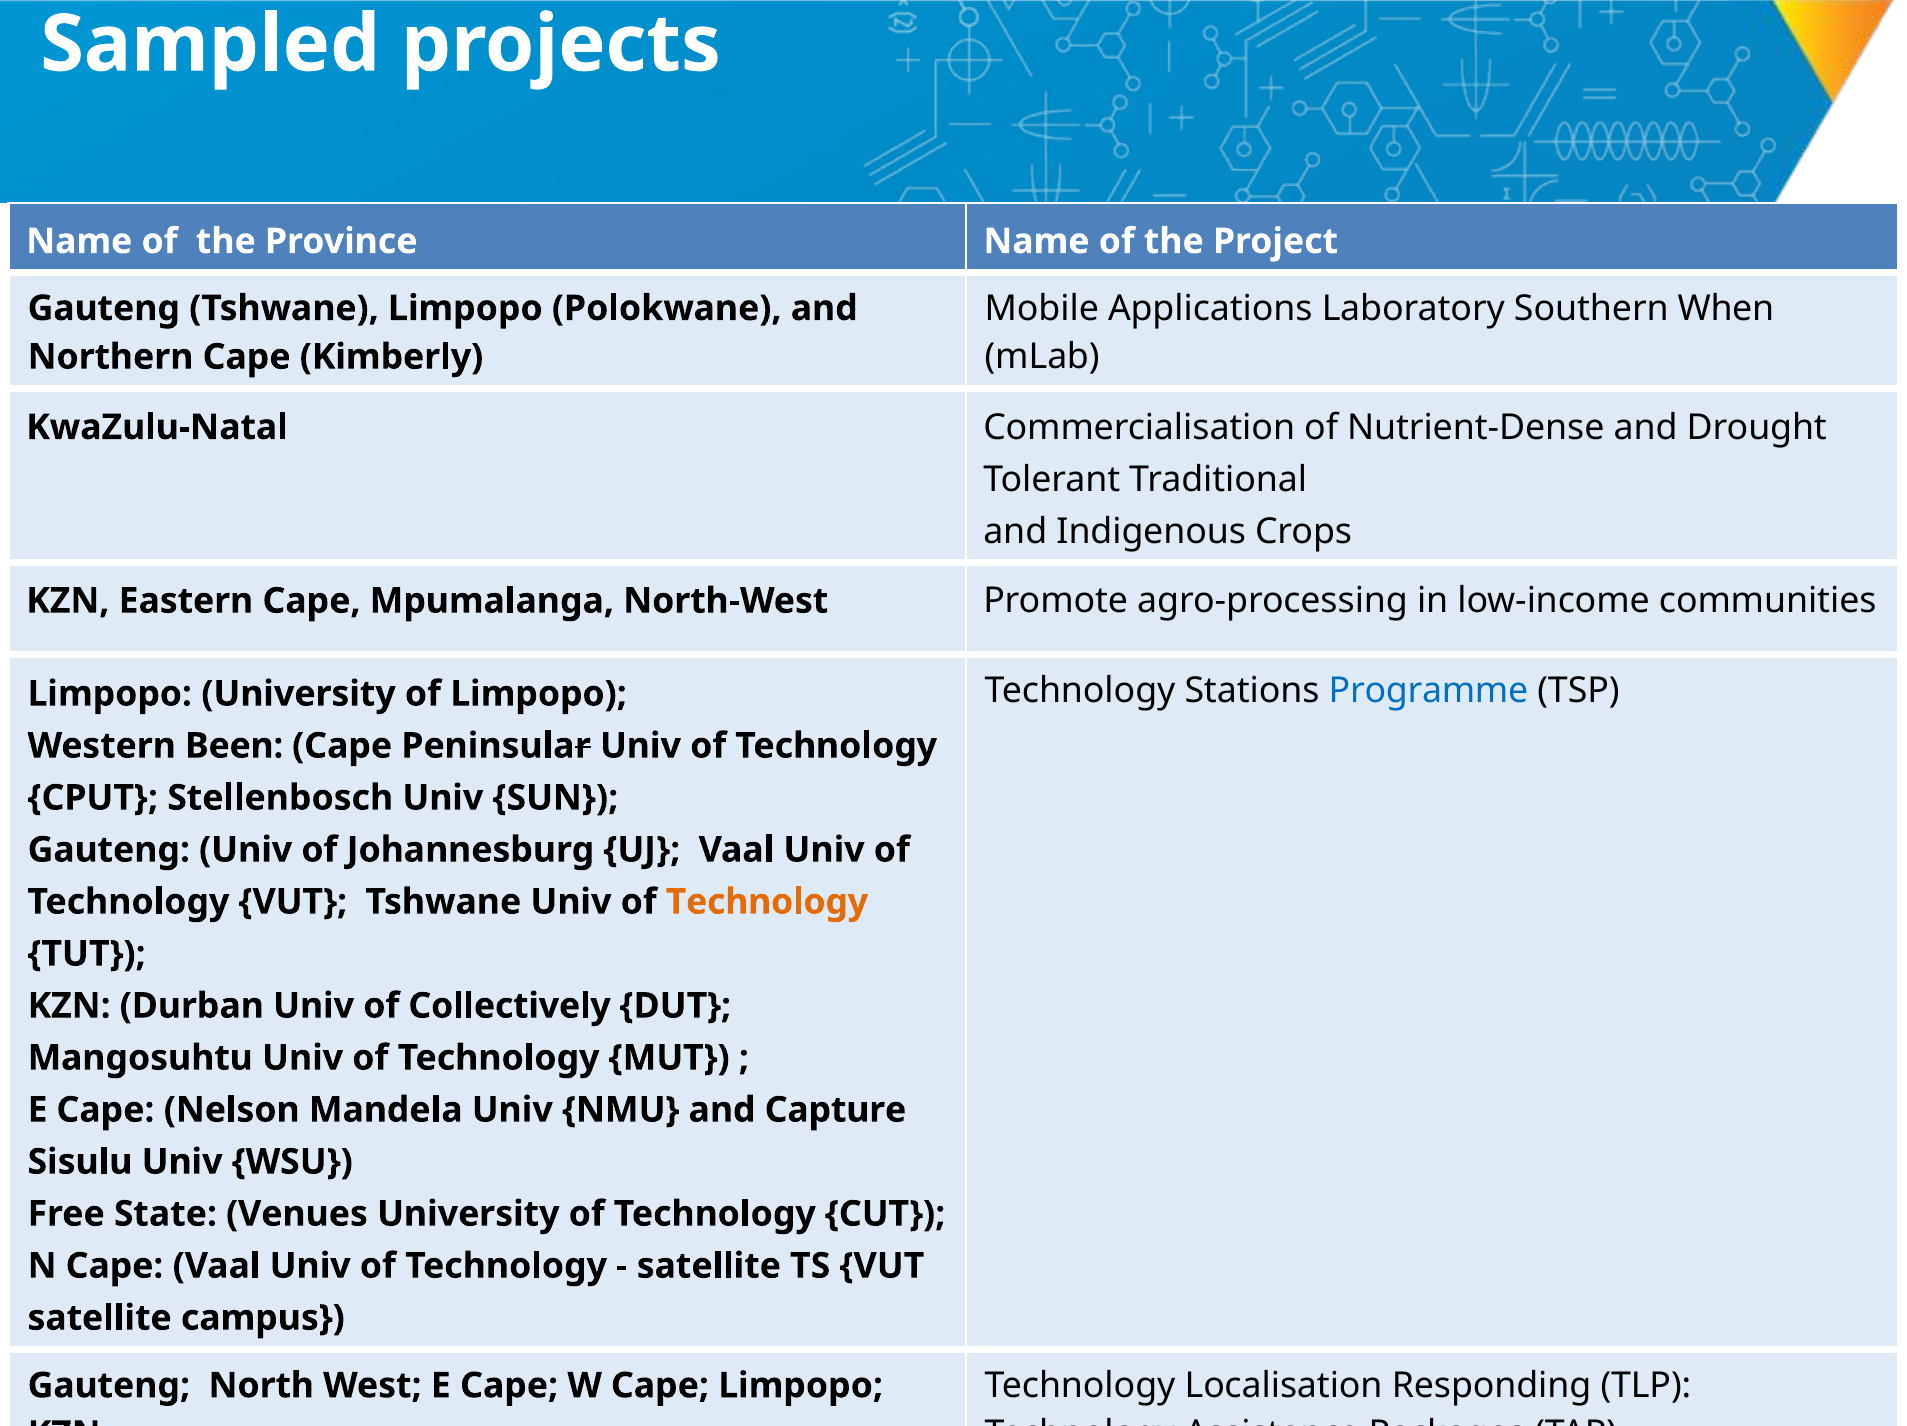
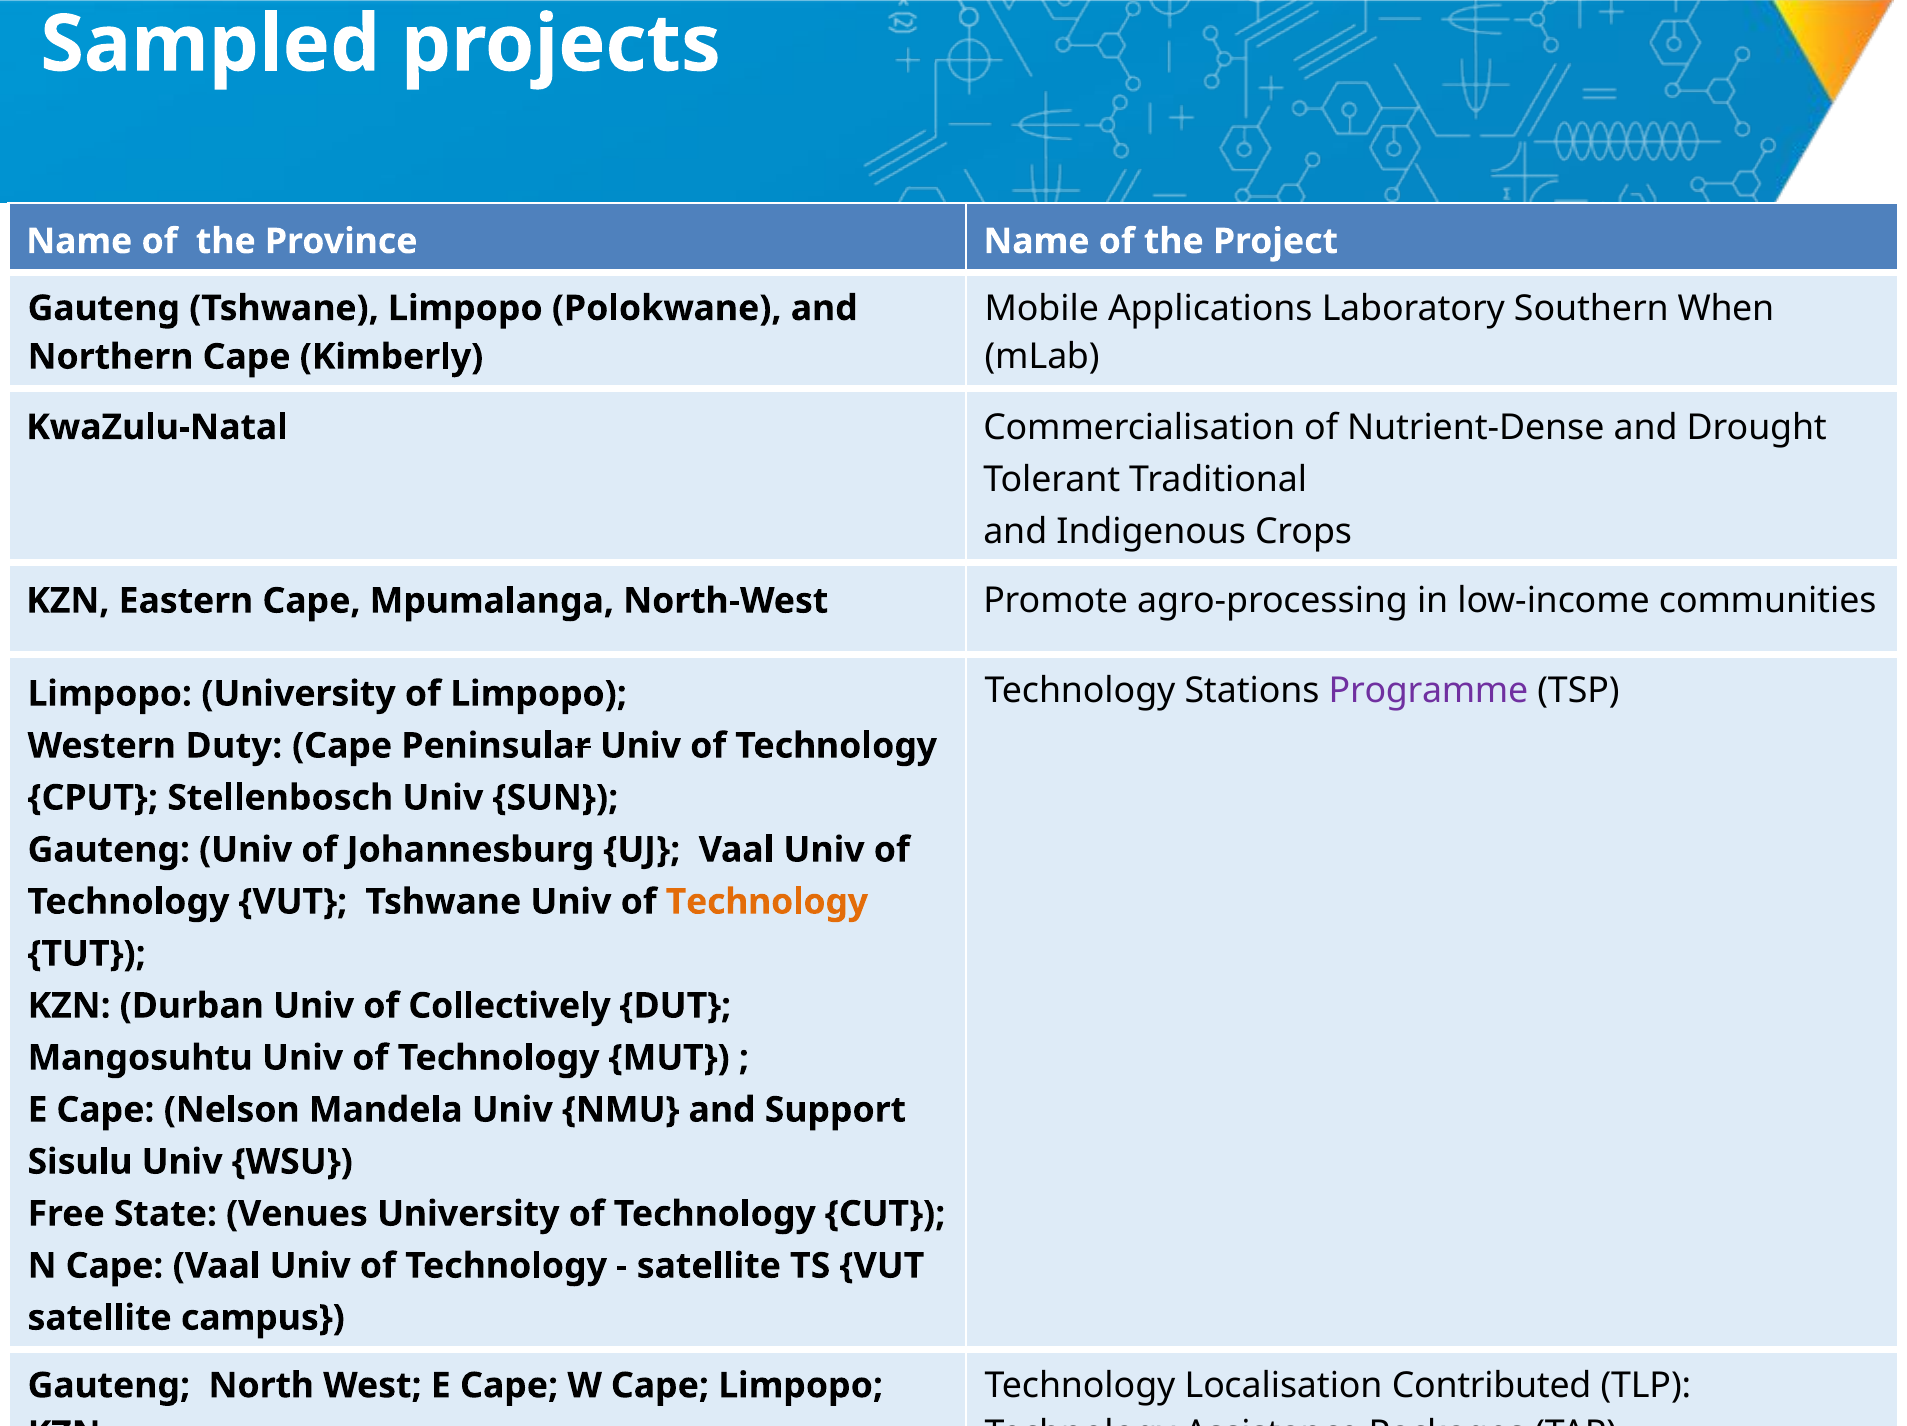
Programme colour: blue -> purple
Been: Been -> Duty
and Capture: Capture -> Support
Responding: Responding -> Contributed
